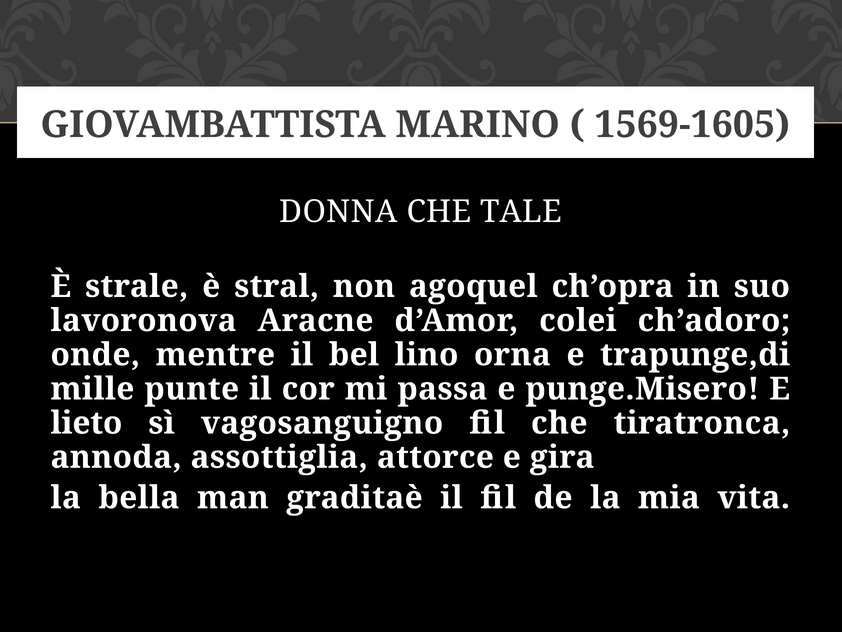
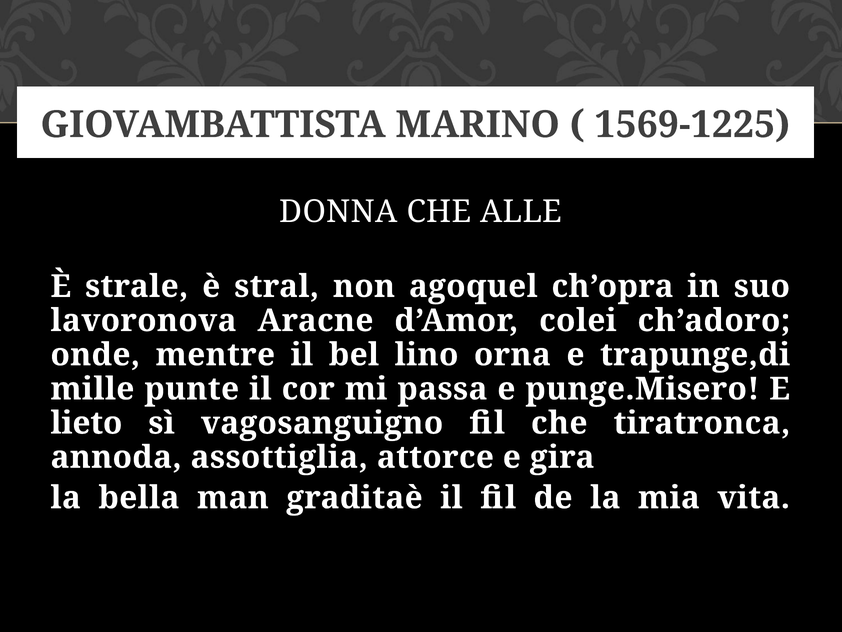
1569-1605: 1569-1605 -> 1569-1225
TALE: TALE -> ALLE
